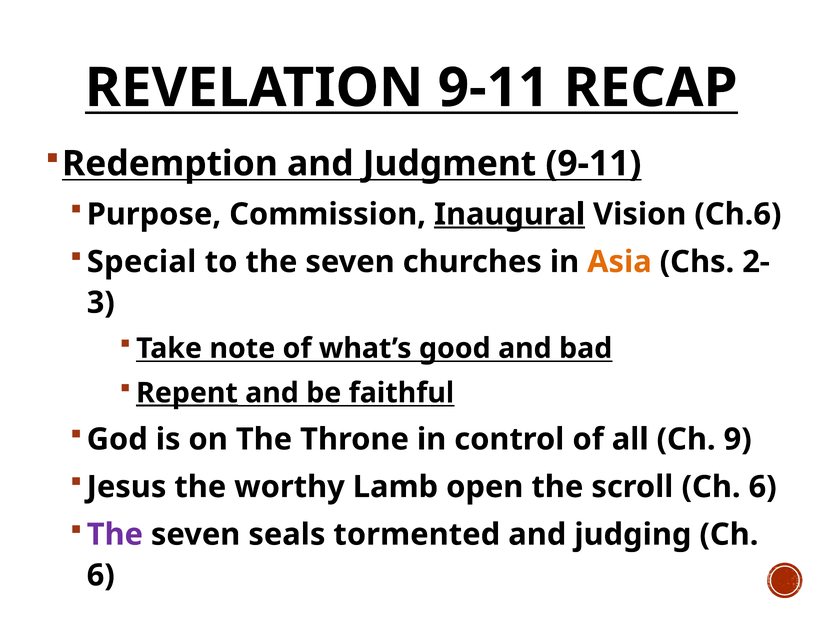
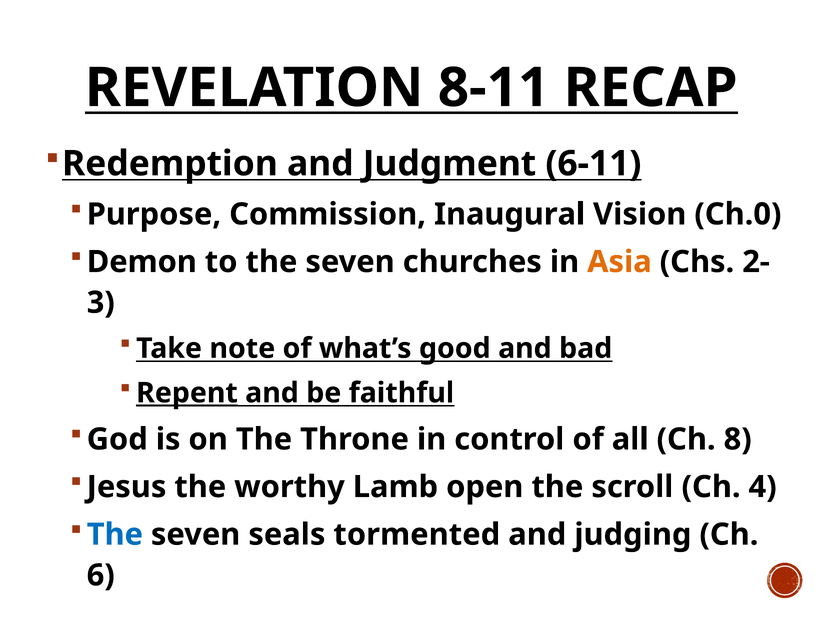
REVELATION 9-11: 9-11 -> 8-11
Judgment 9-11: 9-11 -> 6-11
Inaugural underline: present -> none
Ch.6: Ch.6 -> Ch.0
Special: Special -> Demon
9: 9 -> 8
scroll Ch 6: 6 -> 4
The at (115, 535) colour: purple -> blue
